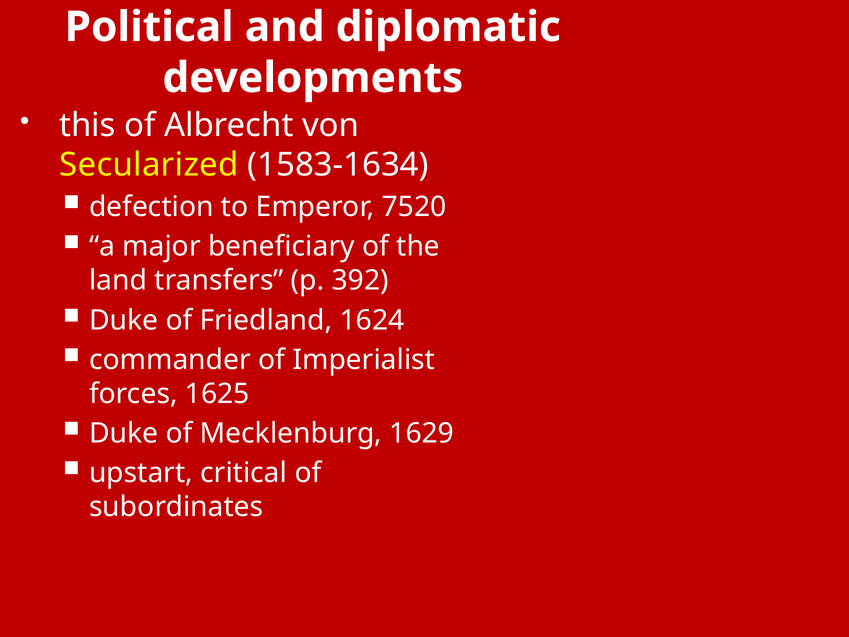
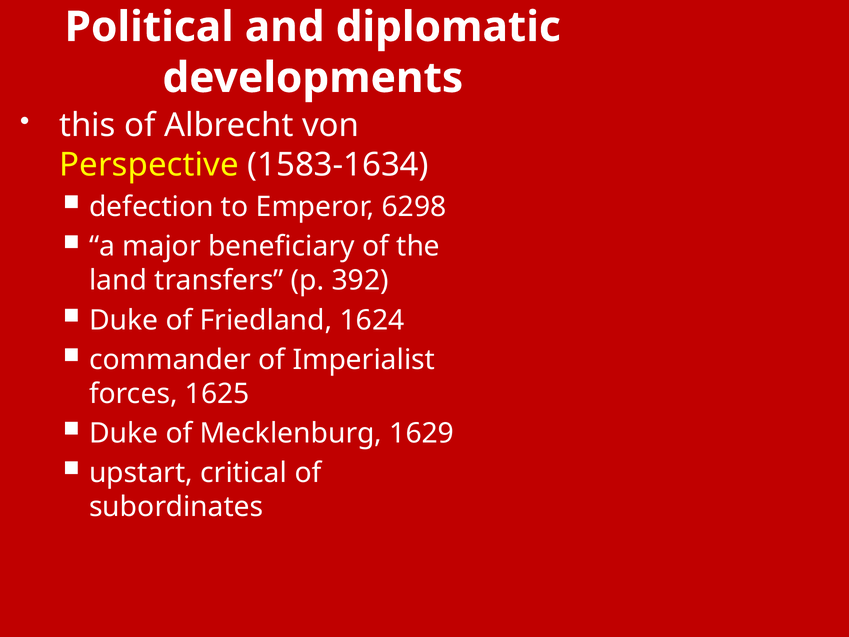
Secularized: Secularized -> Perspective
7520: 7520 -> 6298
